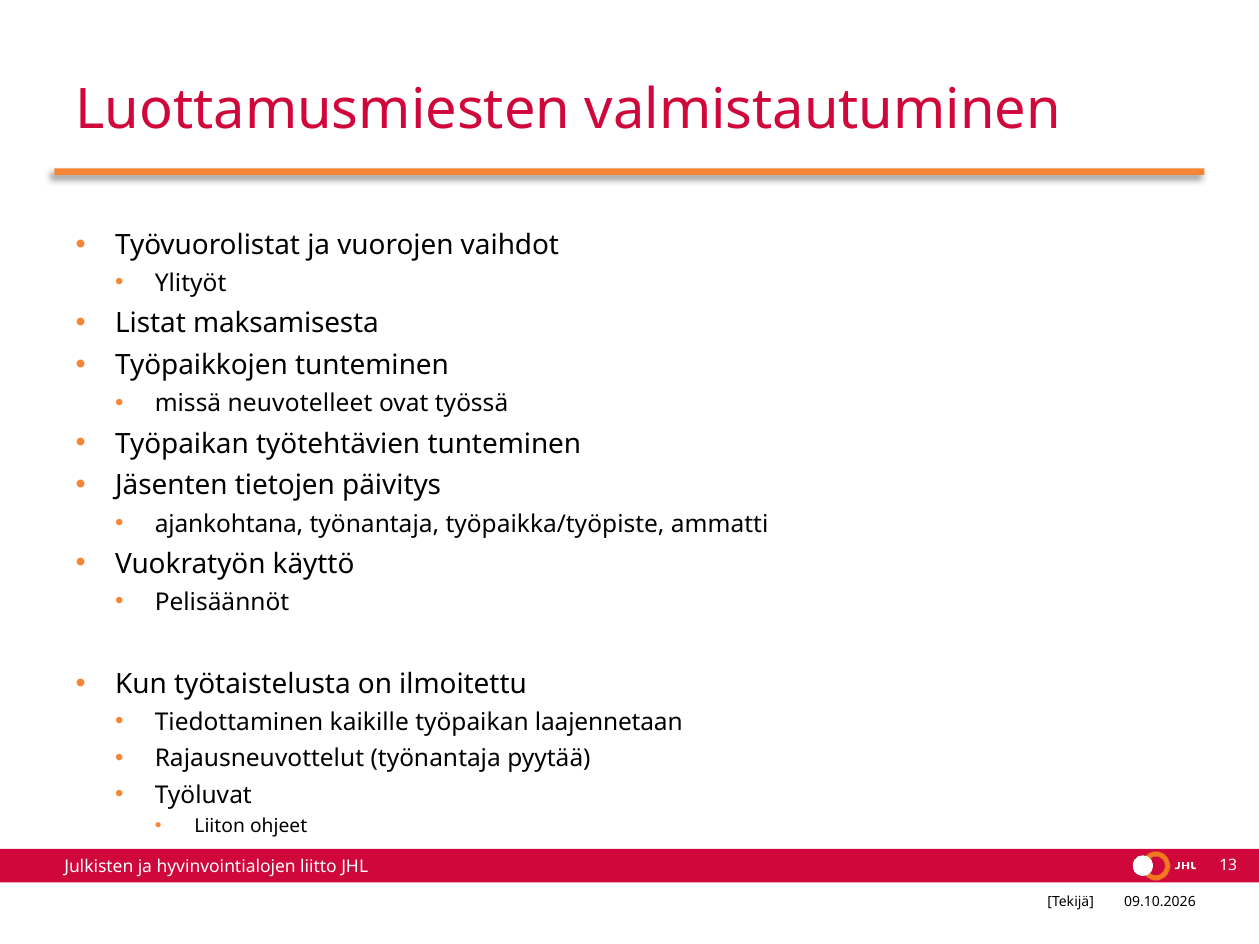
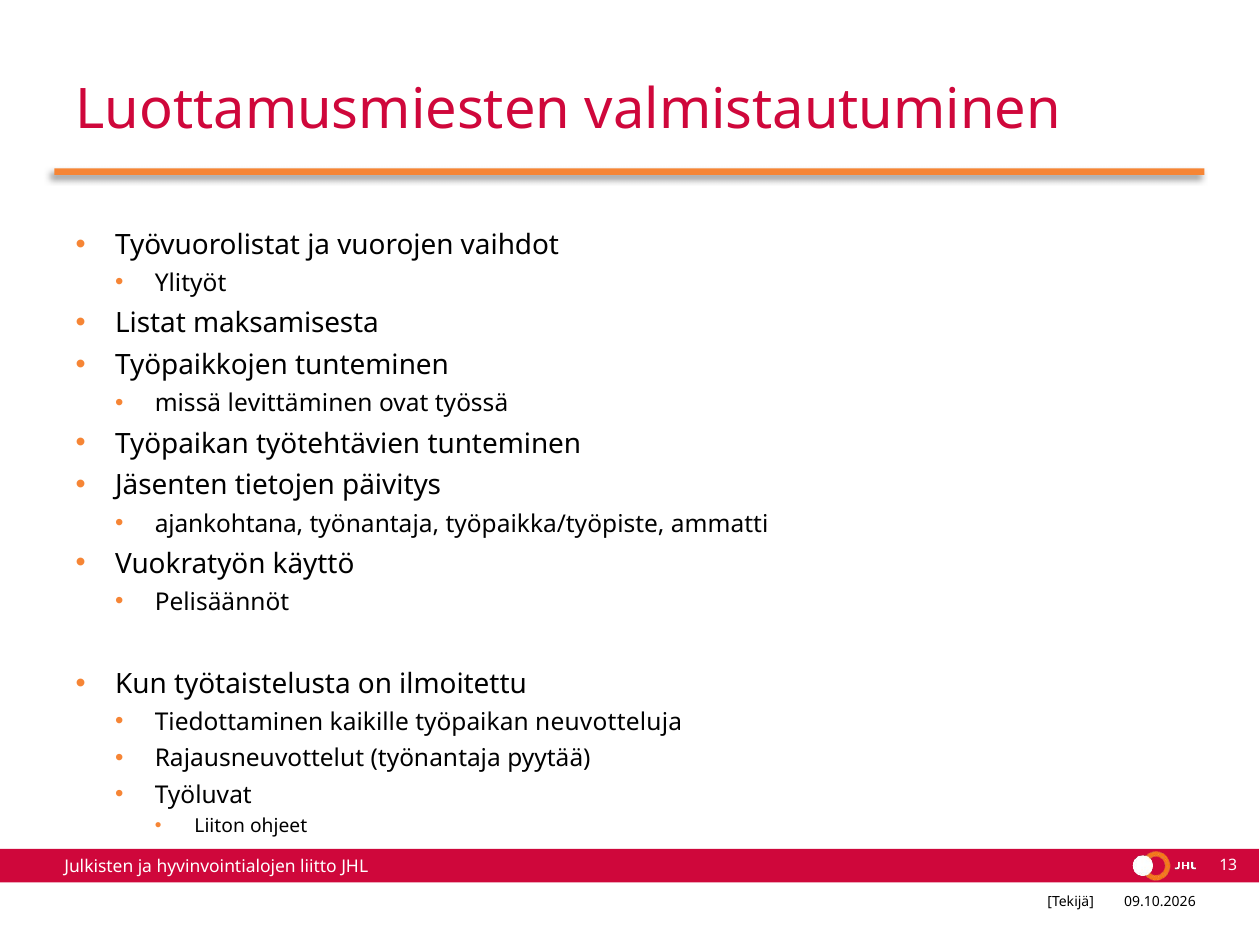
neuvotelleet: neuvotelleet -> levittäminen
laajennetaan: laajennetaan -> neuvotteluja
